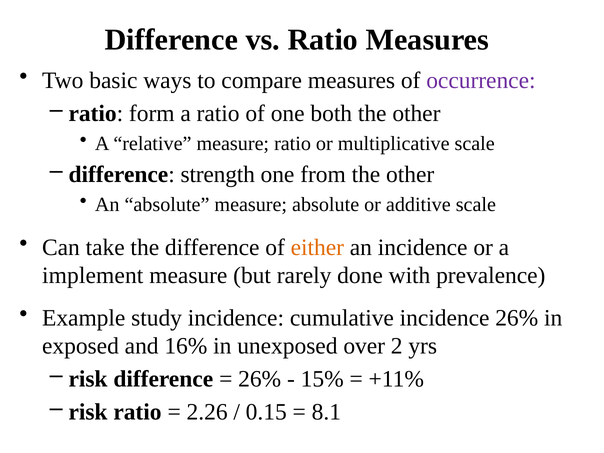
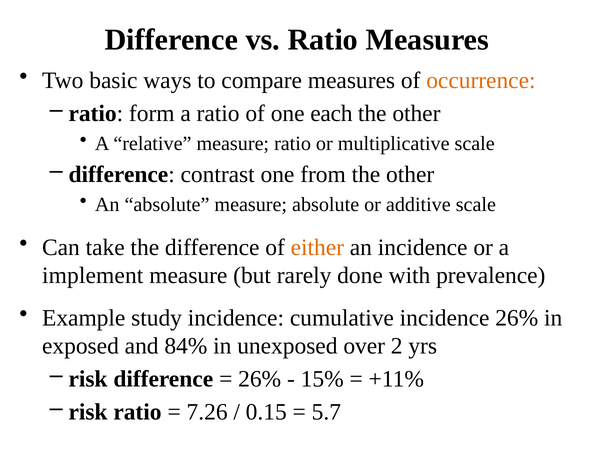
occurrence colour: purple -> orange
both: both -> each
strength: strength -> contrast
16%: 16% -> 84%
2.26: 2.26 -> 7.26
8.1: 8.1 -> 5.7
